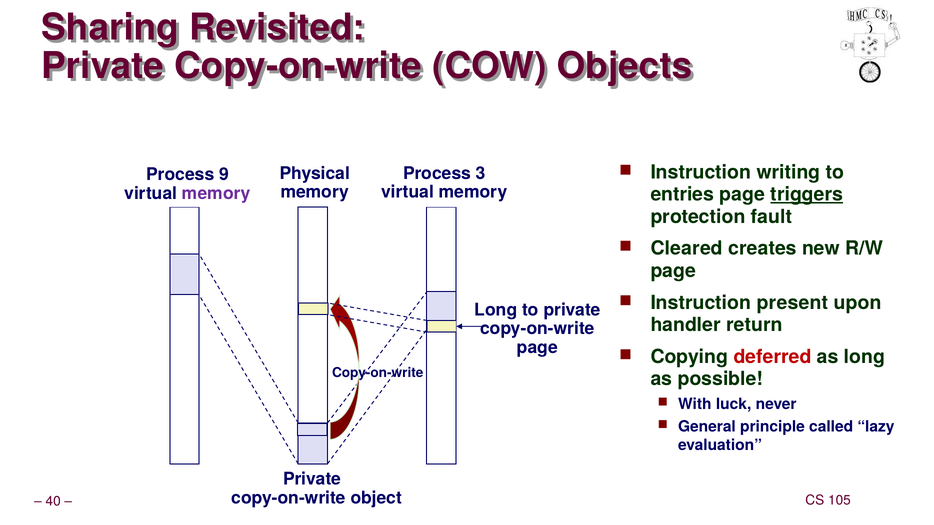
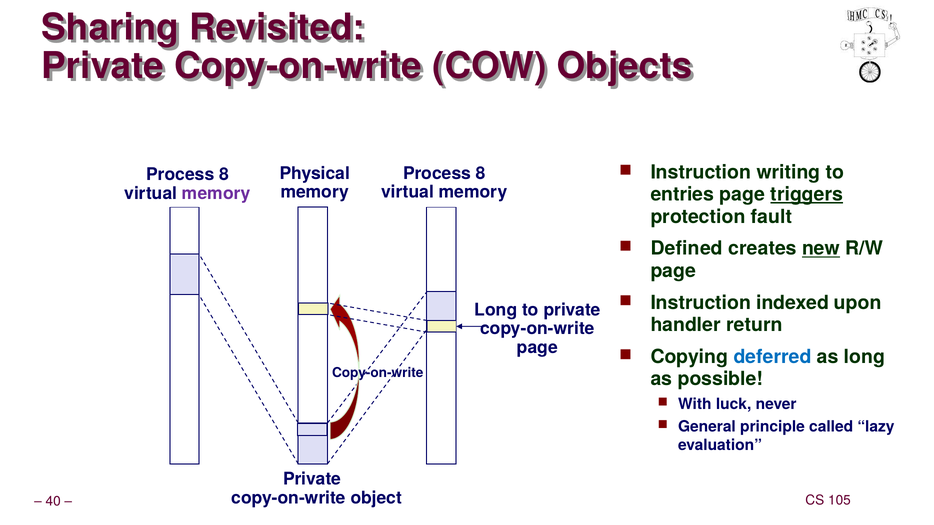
3 at (481, 173): 3 -> 8
9 at (224, 174): 9 -> 8
Cleared: Cleared -> Defined
new underline: none -> present
present: present -> indexed
deferred colour: red -> blue
